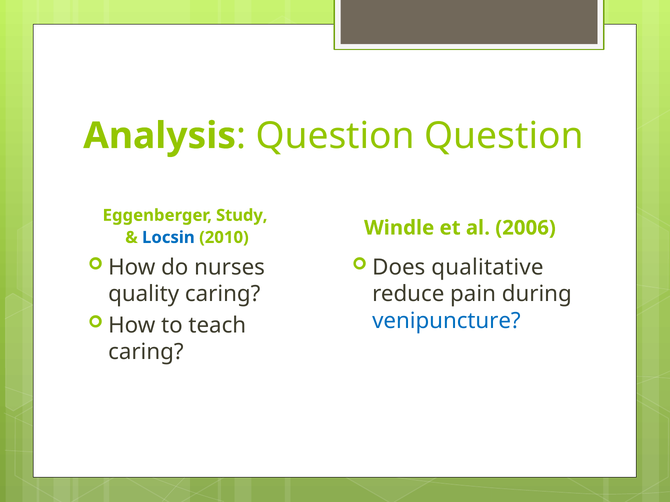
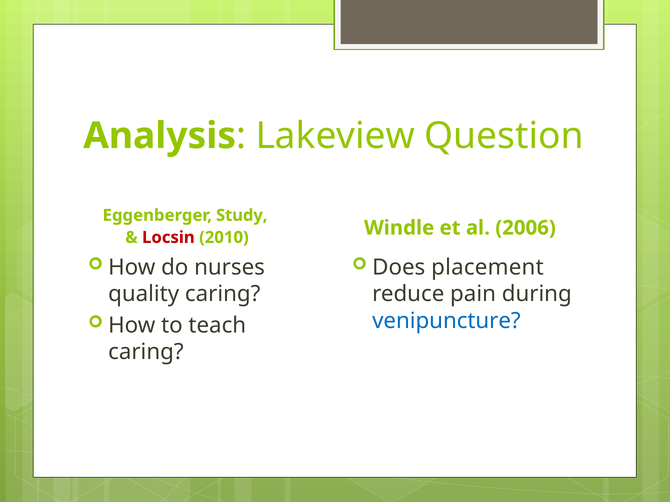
Question at (335, 136): Question -> Lakeview
Locsin colour: blue -> red
qualitative: qualitative -> placement
